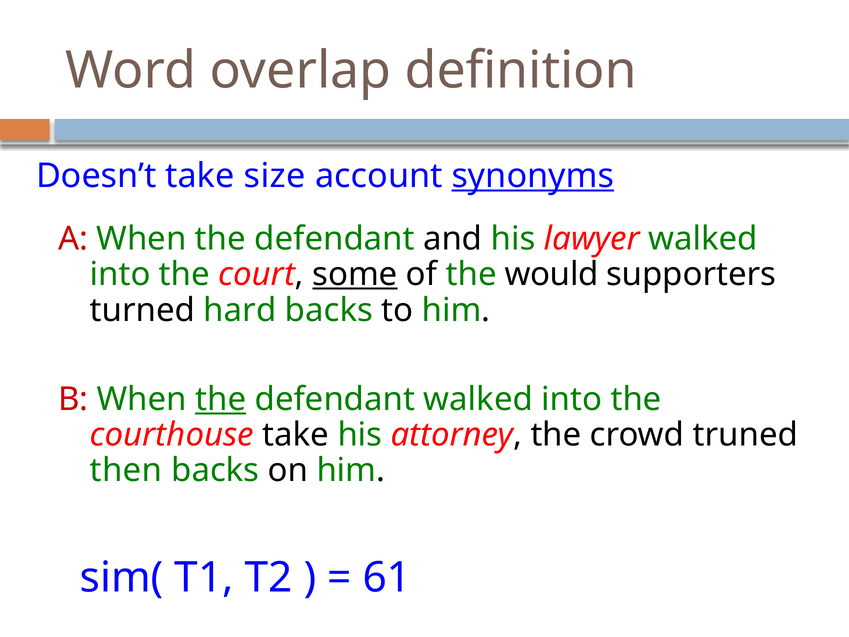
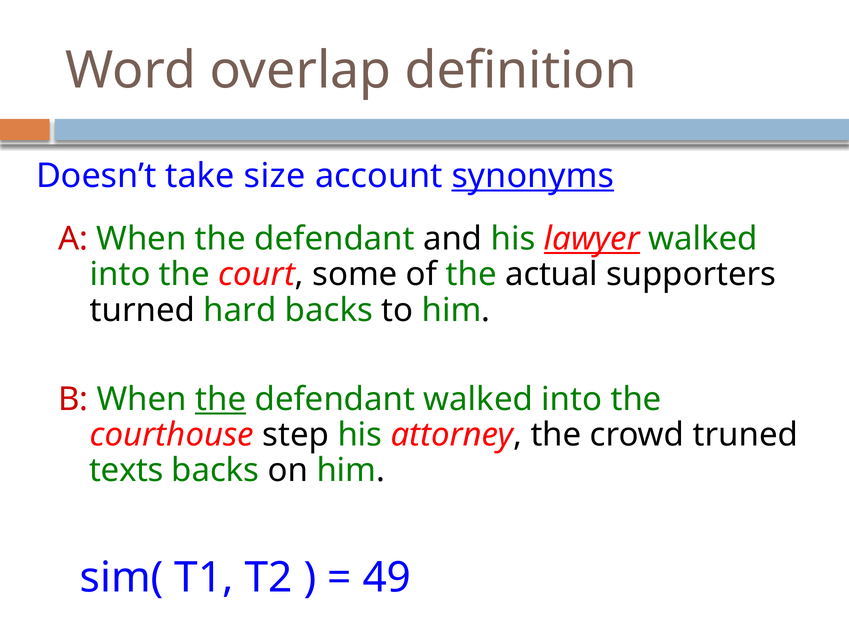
lawyer underline: none -> present
some underline: present -> none
would: would -> actual
courthouse take: take -> step
then: then -> texts
61: 61 -> 49
